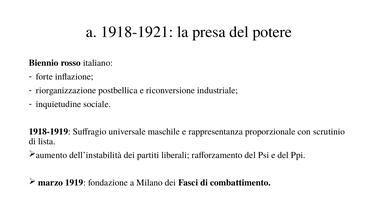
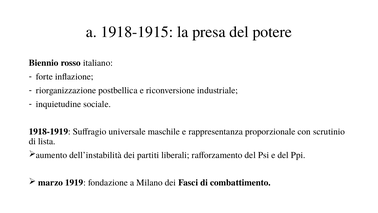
1918-1921: 1918-1921 -> 1918-1915
